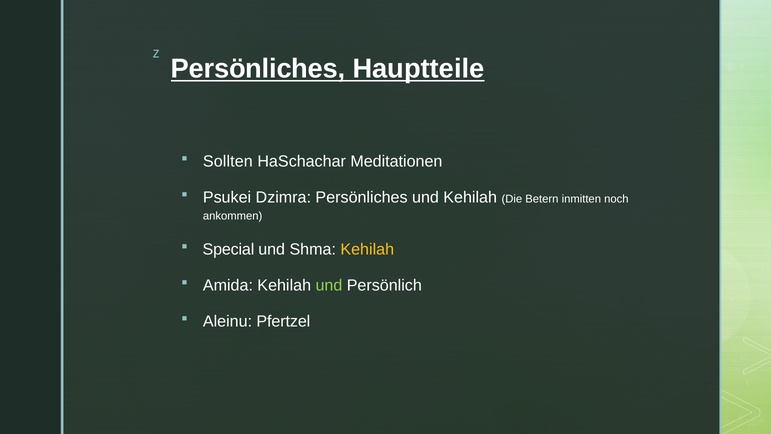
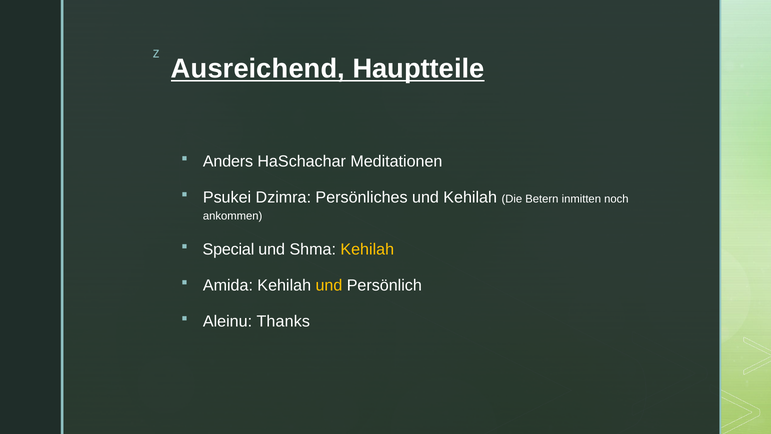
Persönliches at (258, 69): Persönliches -> Ausreichend
Sollten: Sollten -> Anders
und at (329, 285) colour: light green -> yellow
Pfertzel: Pfertzel -> Thanks
